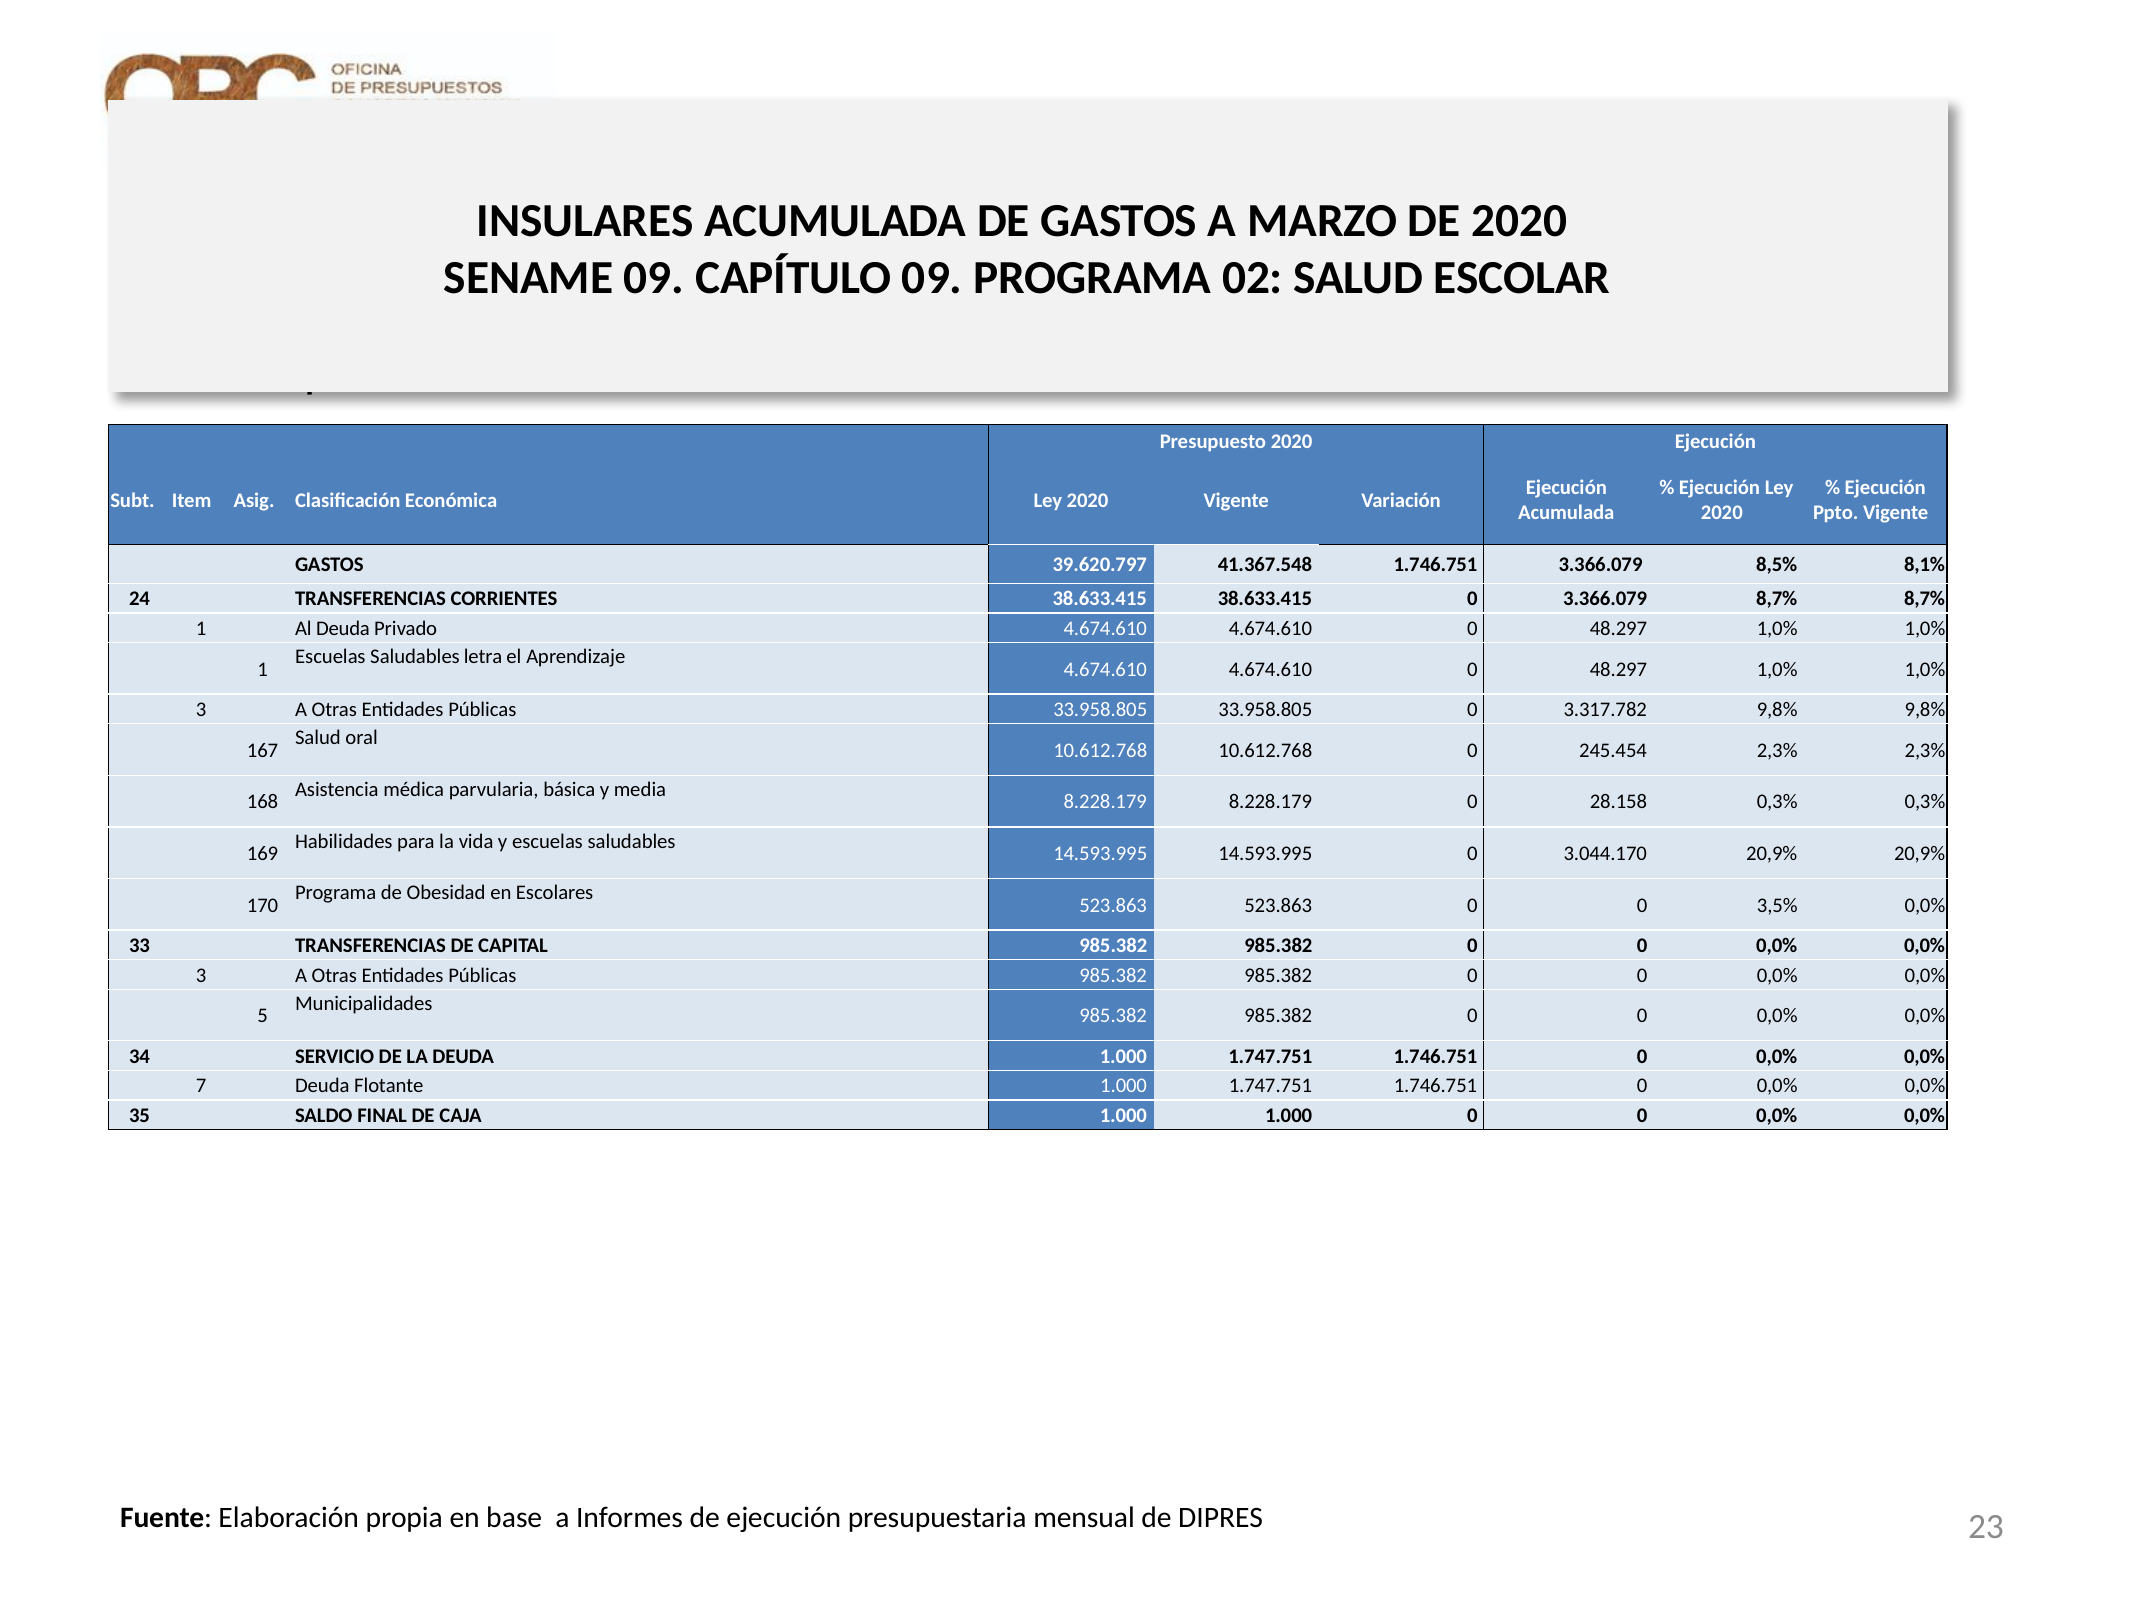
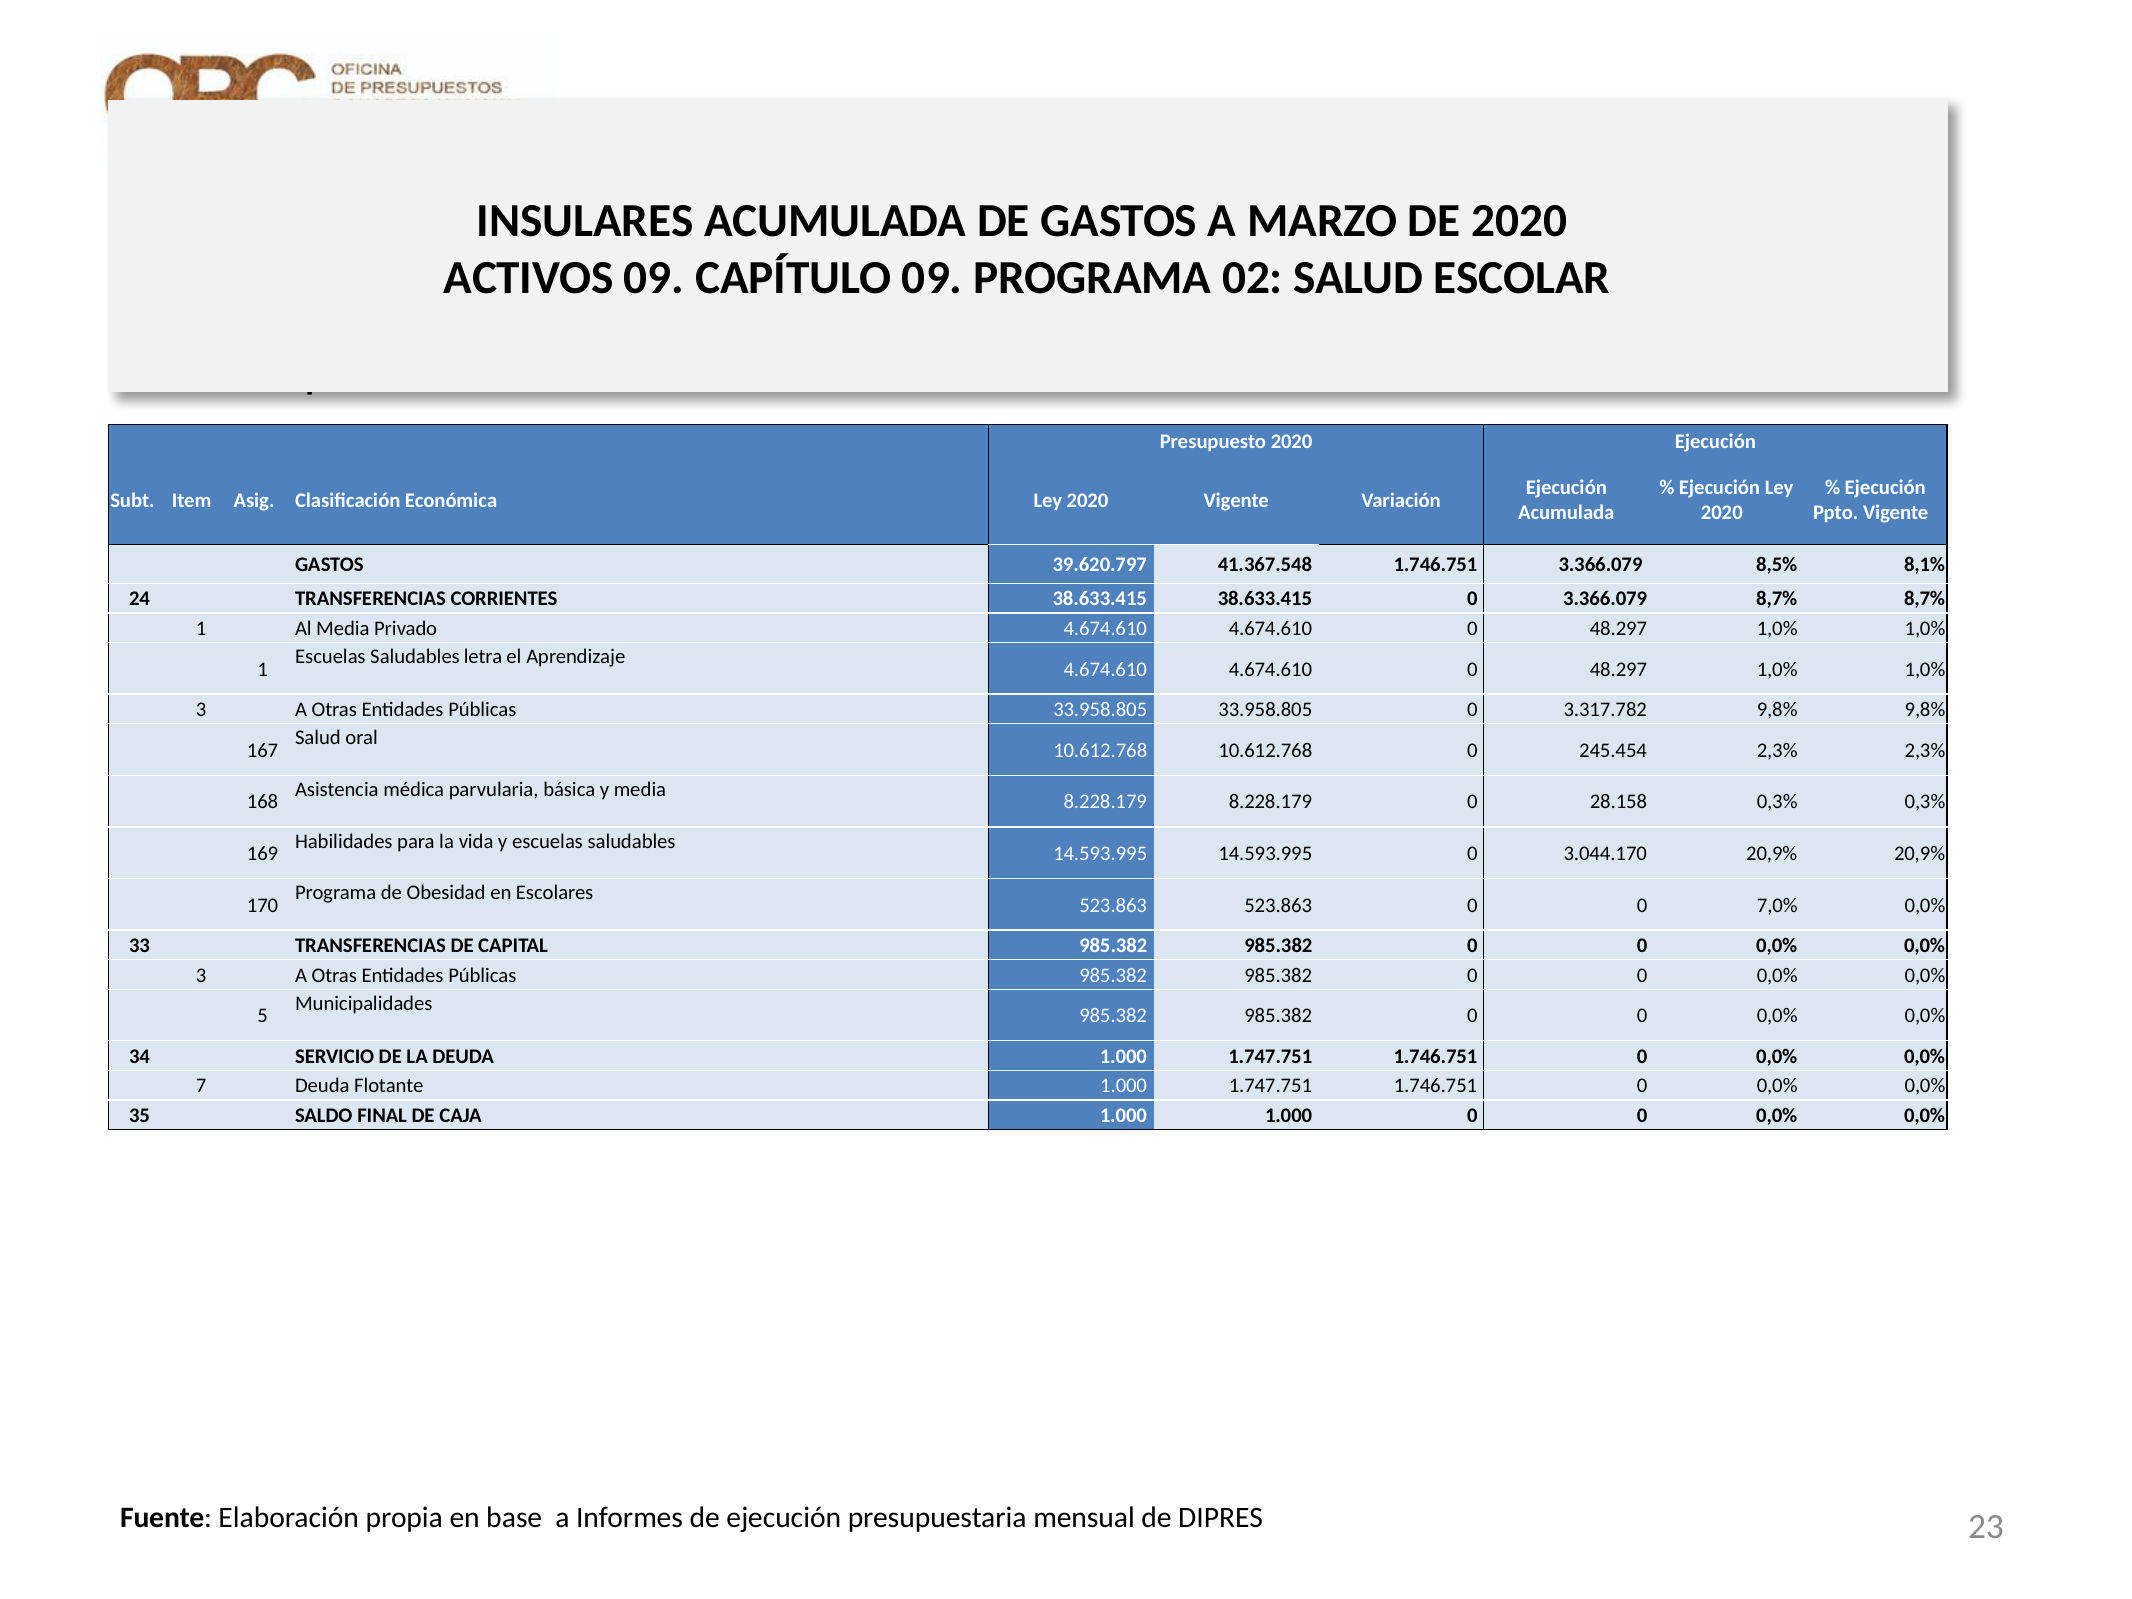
SENAME: SENAME -> ACTIVOS
Al Deuda: Deuda -> Media
3,5%: 3,5% -> 7,0%
